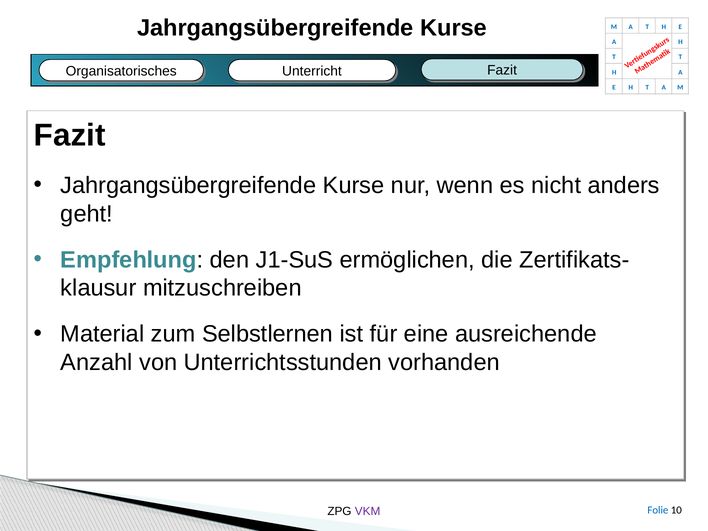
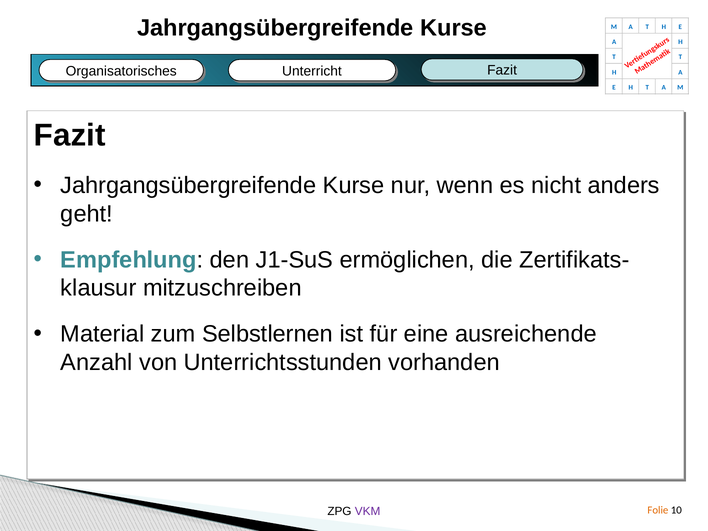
Folie colour: blue -> orange
